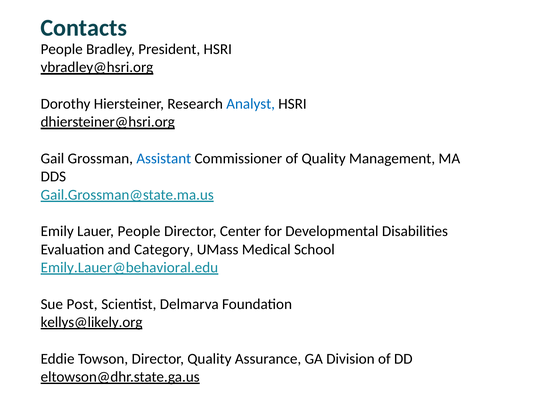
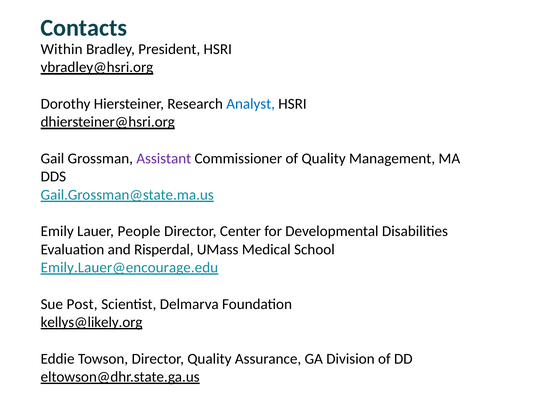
People at (62, 49): People -> Within
Assistant colour: blue -> purple
Category: Category -> Risperdal
Emily.Lauer@behavioral.edu: Emily.Lauer@behavioral.edu -> Emily.Lauer@encourage.edu
